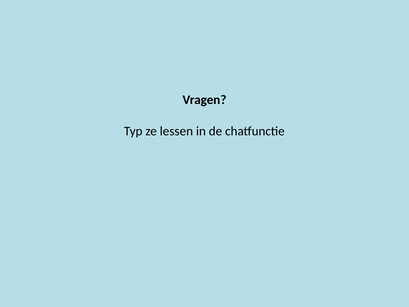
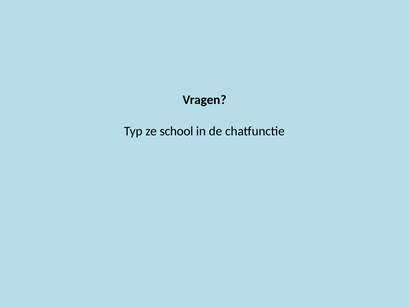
lessen: lessen -> school
